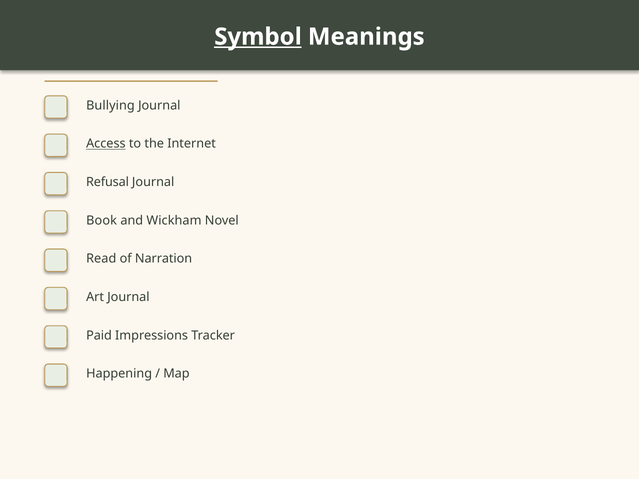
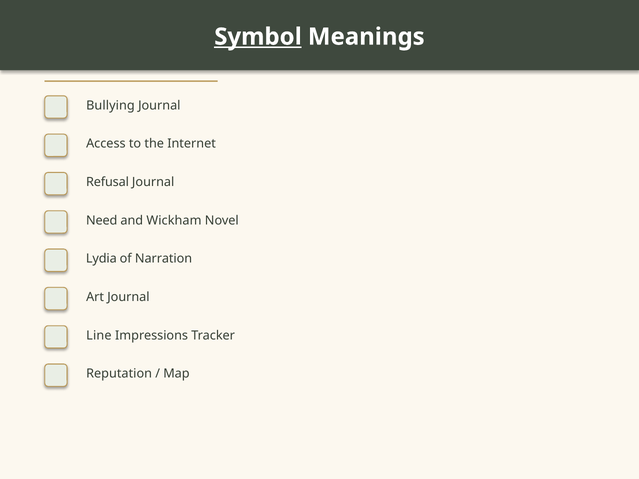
Access underline: present -> none
Book: Book -> Need
Read: Read -> Lydia
Paid: Paid -> Line
Happening: Happening -> Reputation
